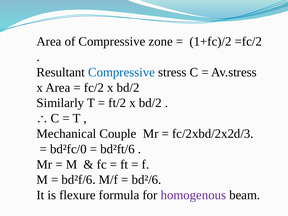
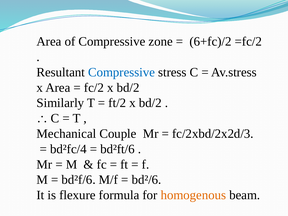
1+fc)/2: 1+fc)/2 -> 6+fc)/2
bd²fc/0: bd²fc/0 -> bd²fc/4
homogenous colour: purple -> orange
